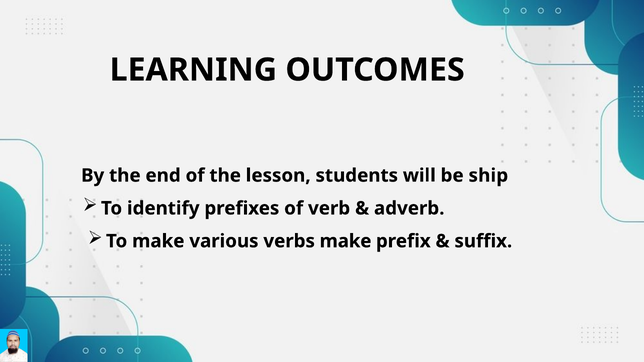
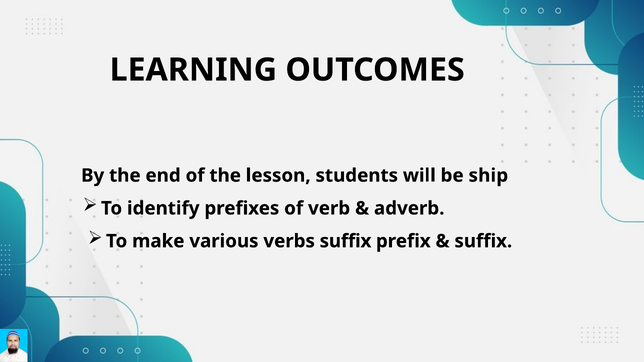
verbs make: make -> suffix
